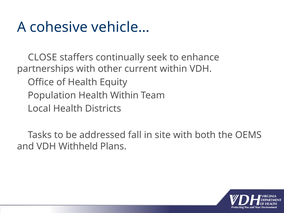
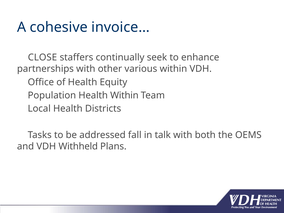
vehicle…: vehicle… -> invoice…
current: current -> various
site: site -> talk
